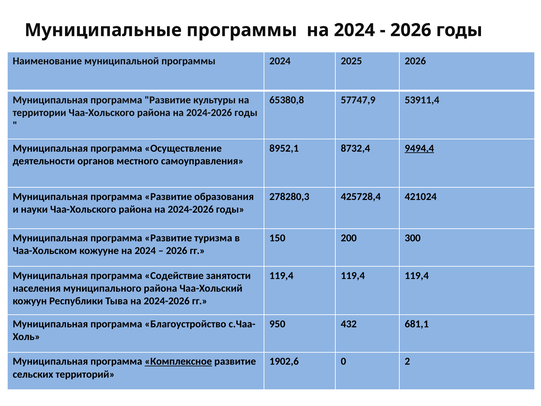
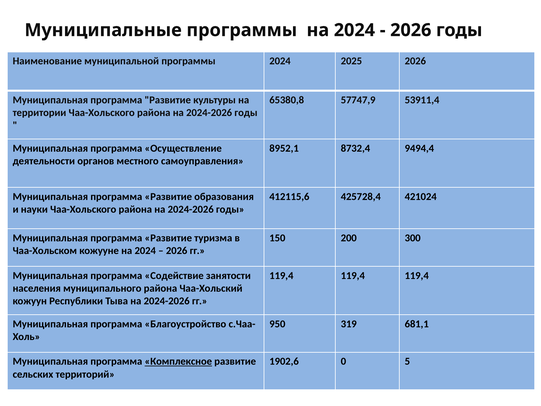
9494,4 underline: present -> none
278280,3: 278280,3 -> 412115,6
432: 432 -> 319
2: 2 -> 5
